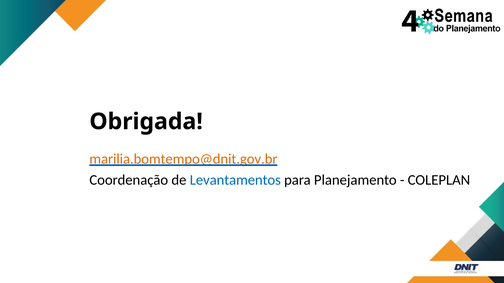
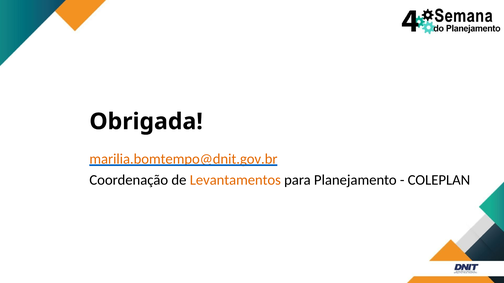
Levantamentos colour: blue -> orange
